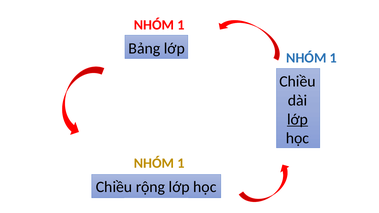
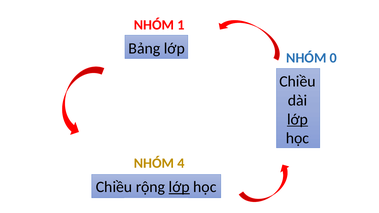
1 at (333, 58): 1 -> 0
1 at (181, 163): 1 -> 4
lớp at (179, 187) underline: none -> present
